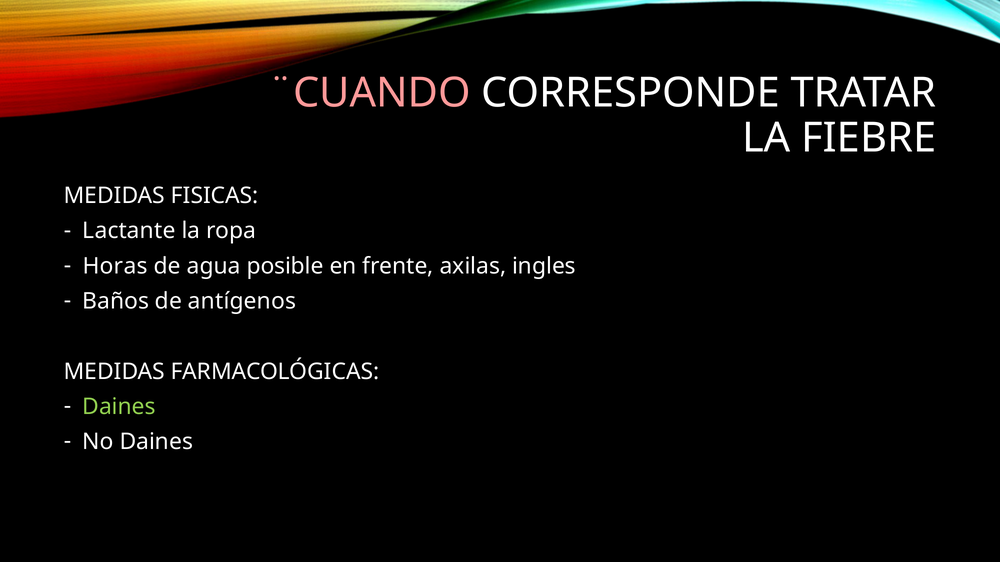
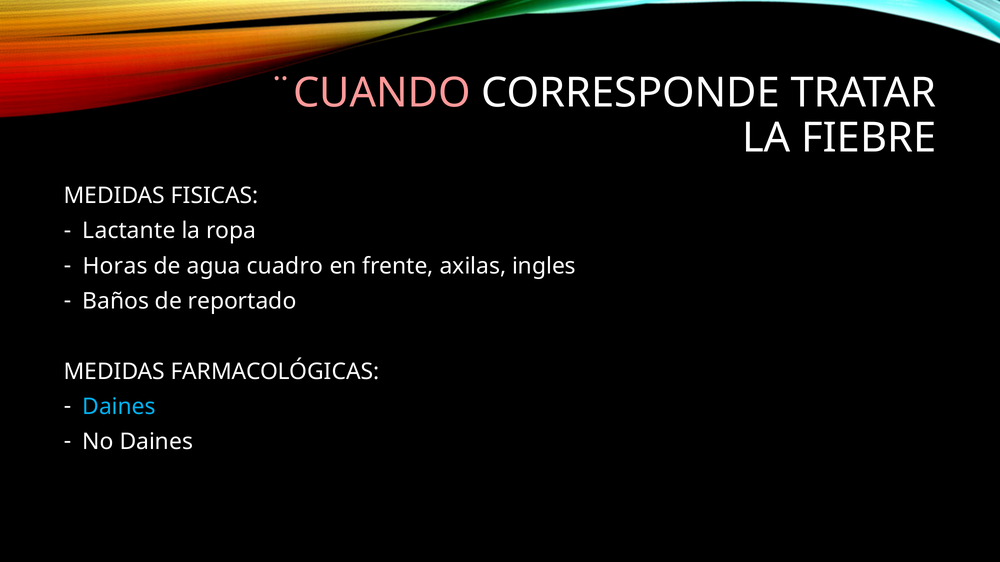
posible: posible -> cuadro
antígenos: antígenos -> reportado
Daines at (119, 407) colour: light green -> light blue
